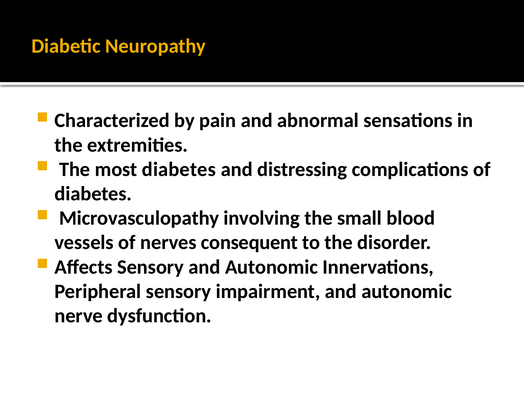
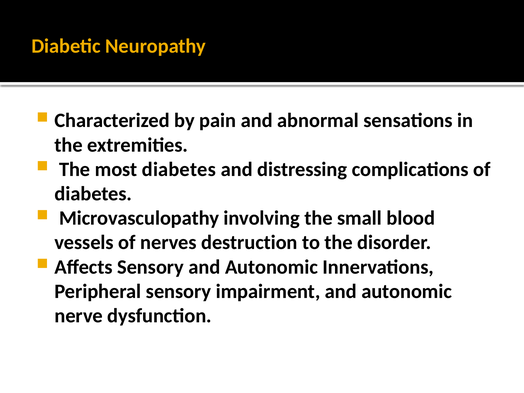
consequent: consequent -> destruction
